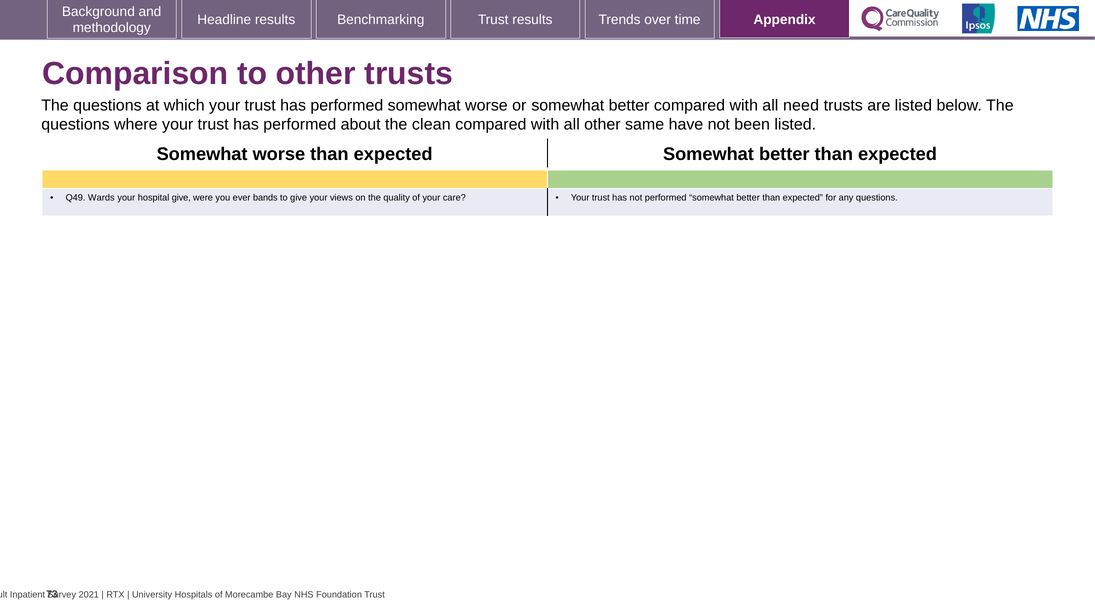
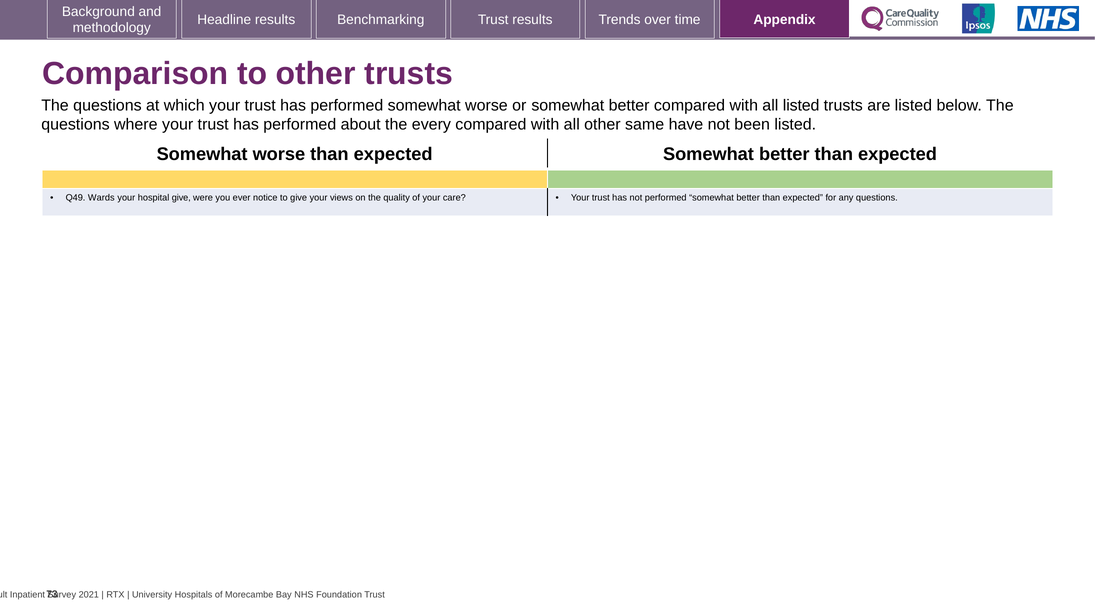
all need: need -> listed
clean: clean -> every
bands: bands -> notice
